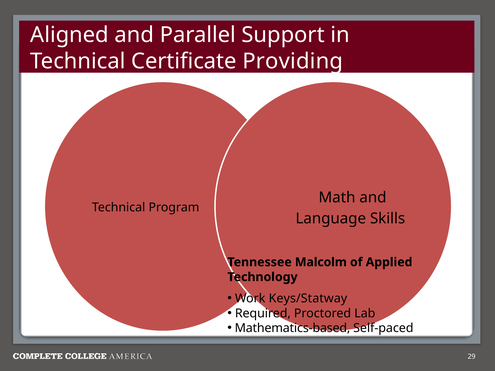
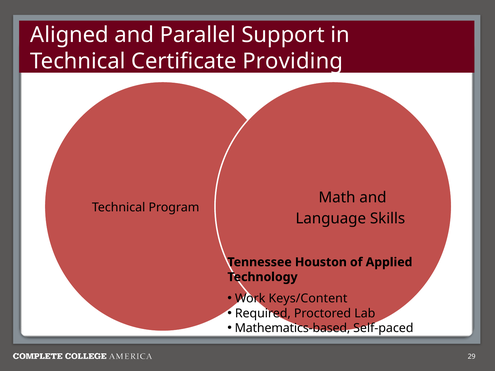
Malcolm: Malcolm -> Houston
Keys/Statway: Keys/Statway -> Keys/Content
